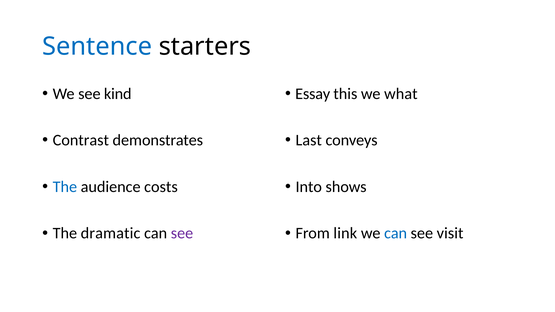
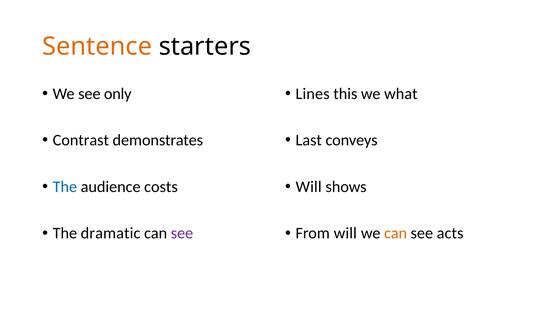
Sentence colour: blue -> orange
kind: kind -> only
Essay: Essay -> Lines
Into at (309, 187): Into -> Will
From link: link -> will
can at (396, 233) colour: blue -> orange
visit: visit -> acts
